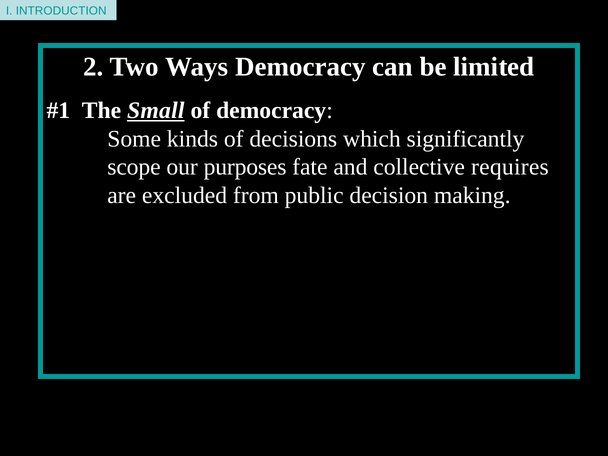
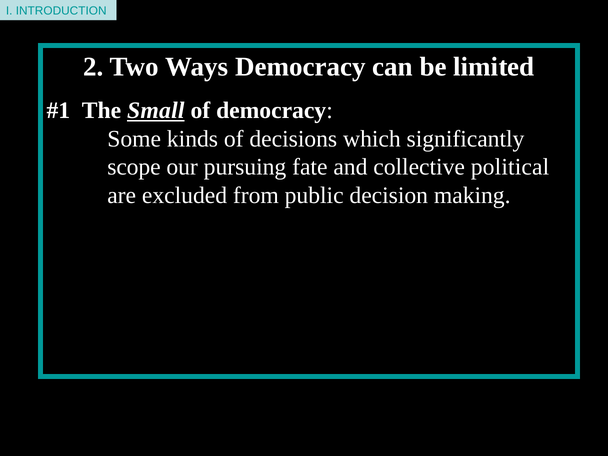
purposes: purposes -> pursuing
requires: requires -> political
